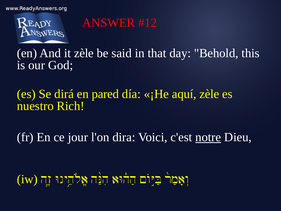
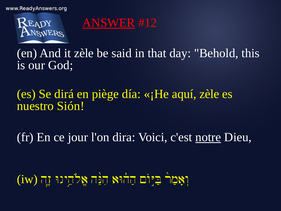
ANSWER underline: none -> present
pared: pared -> piège
Rich: Rich -> Sión
